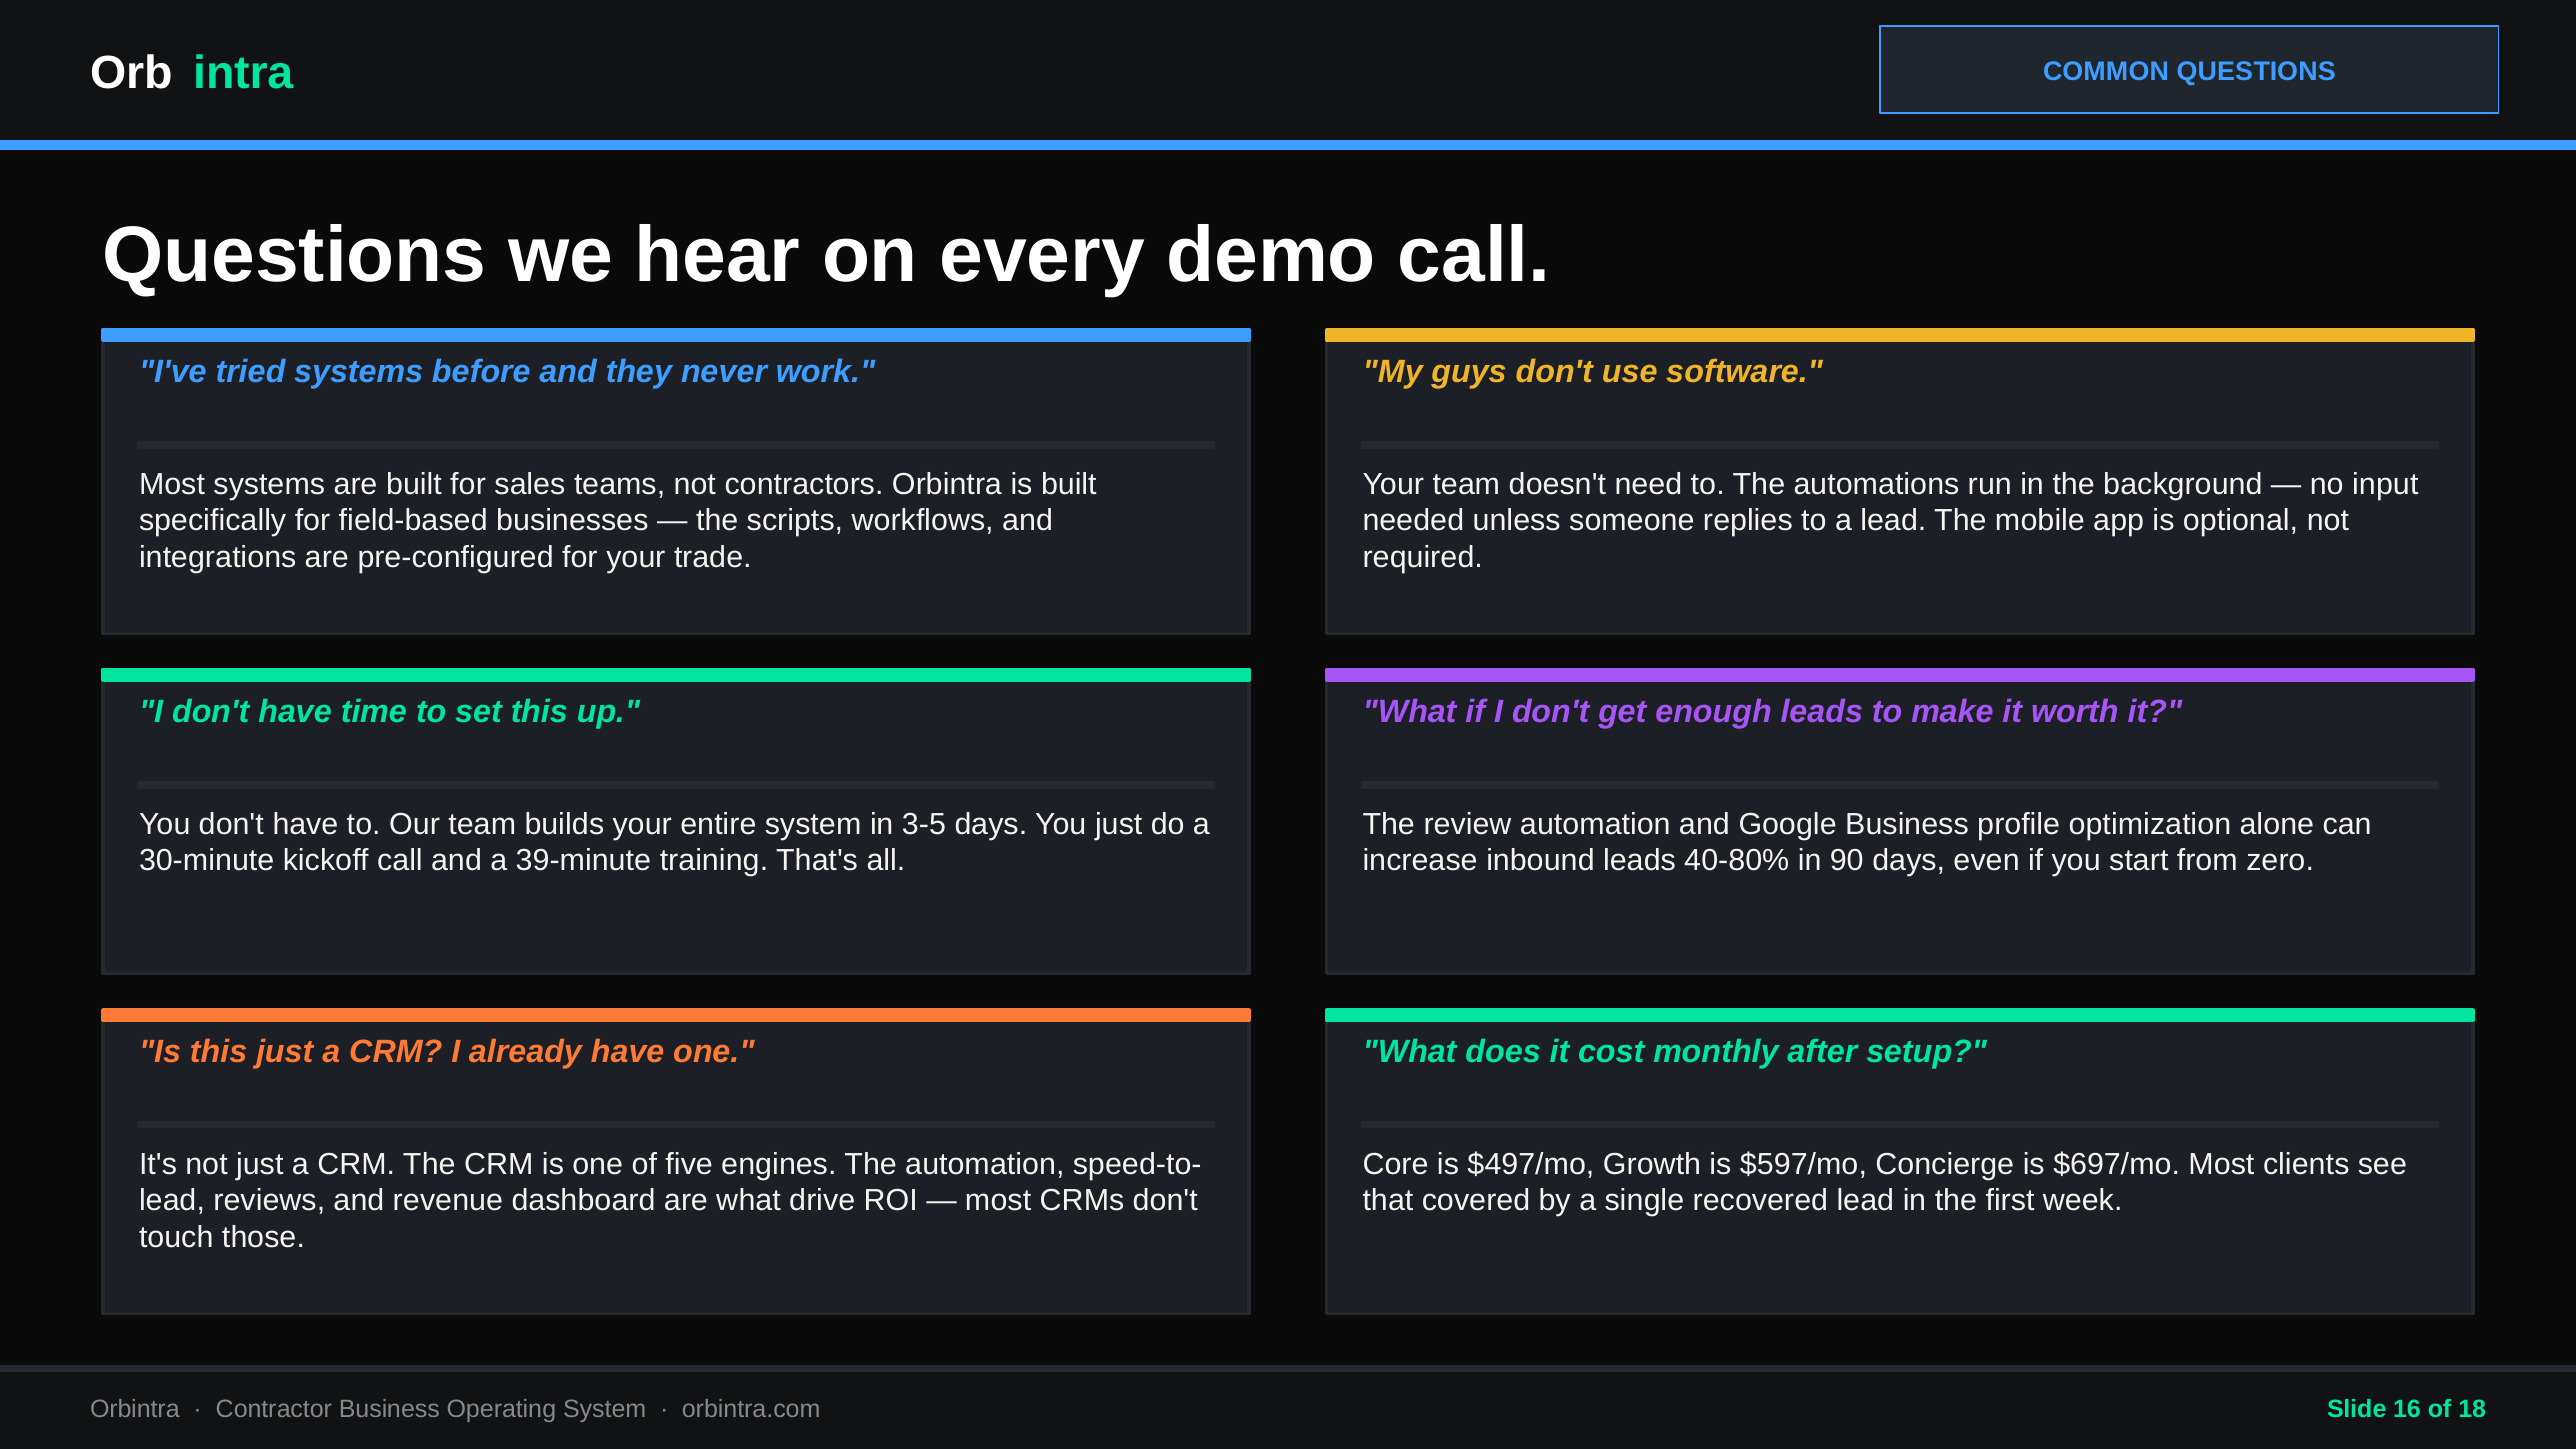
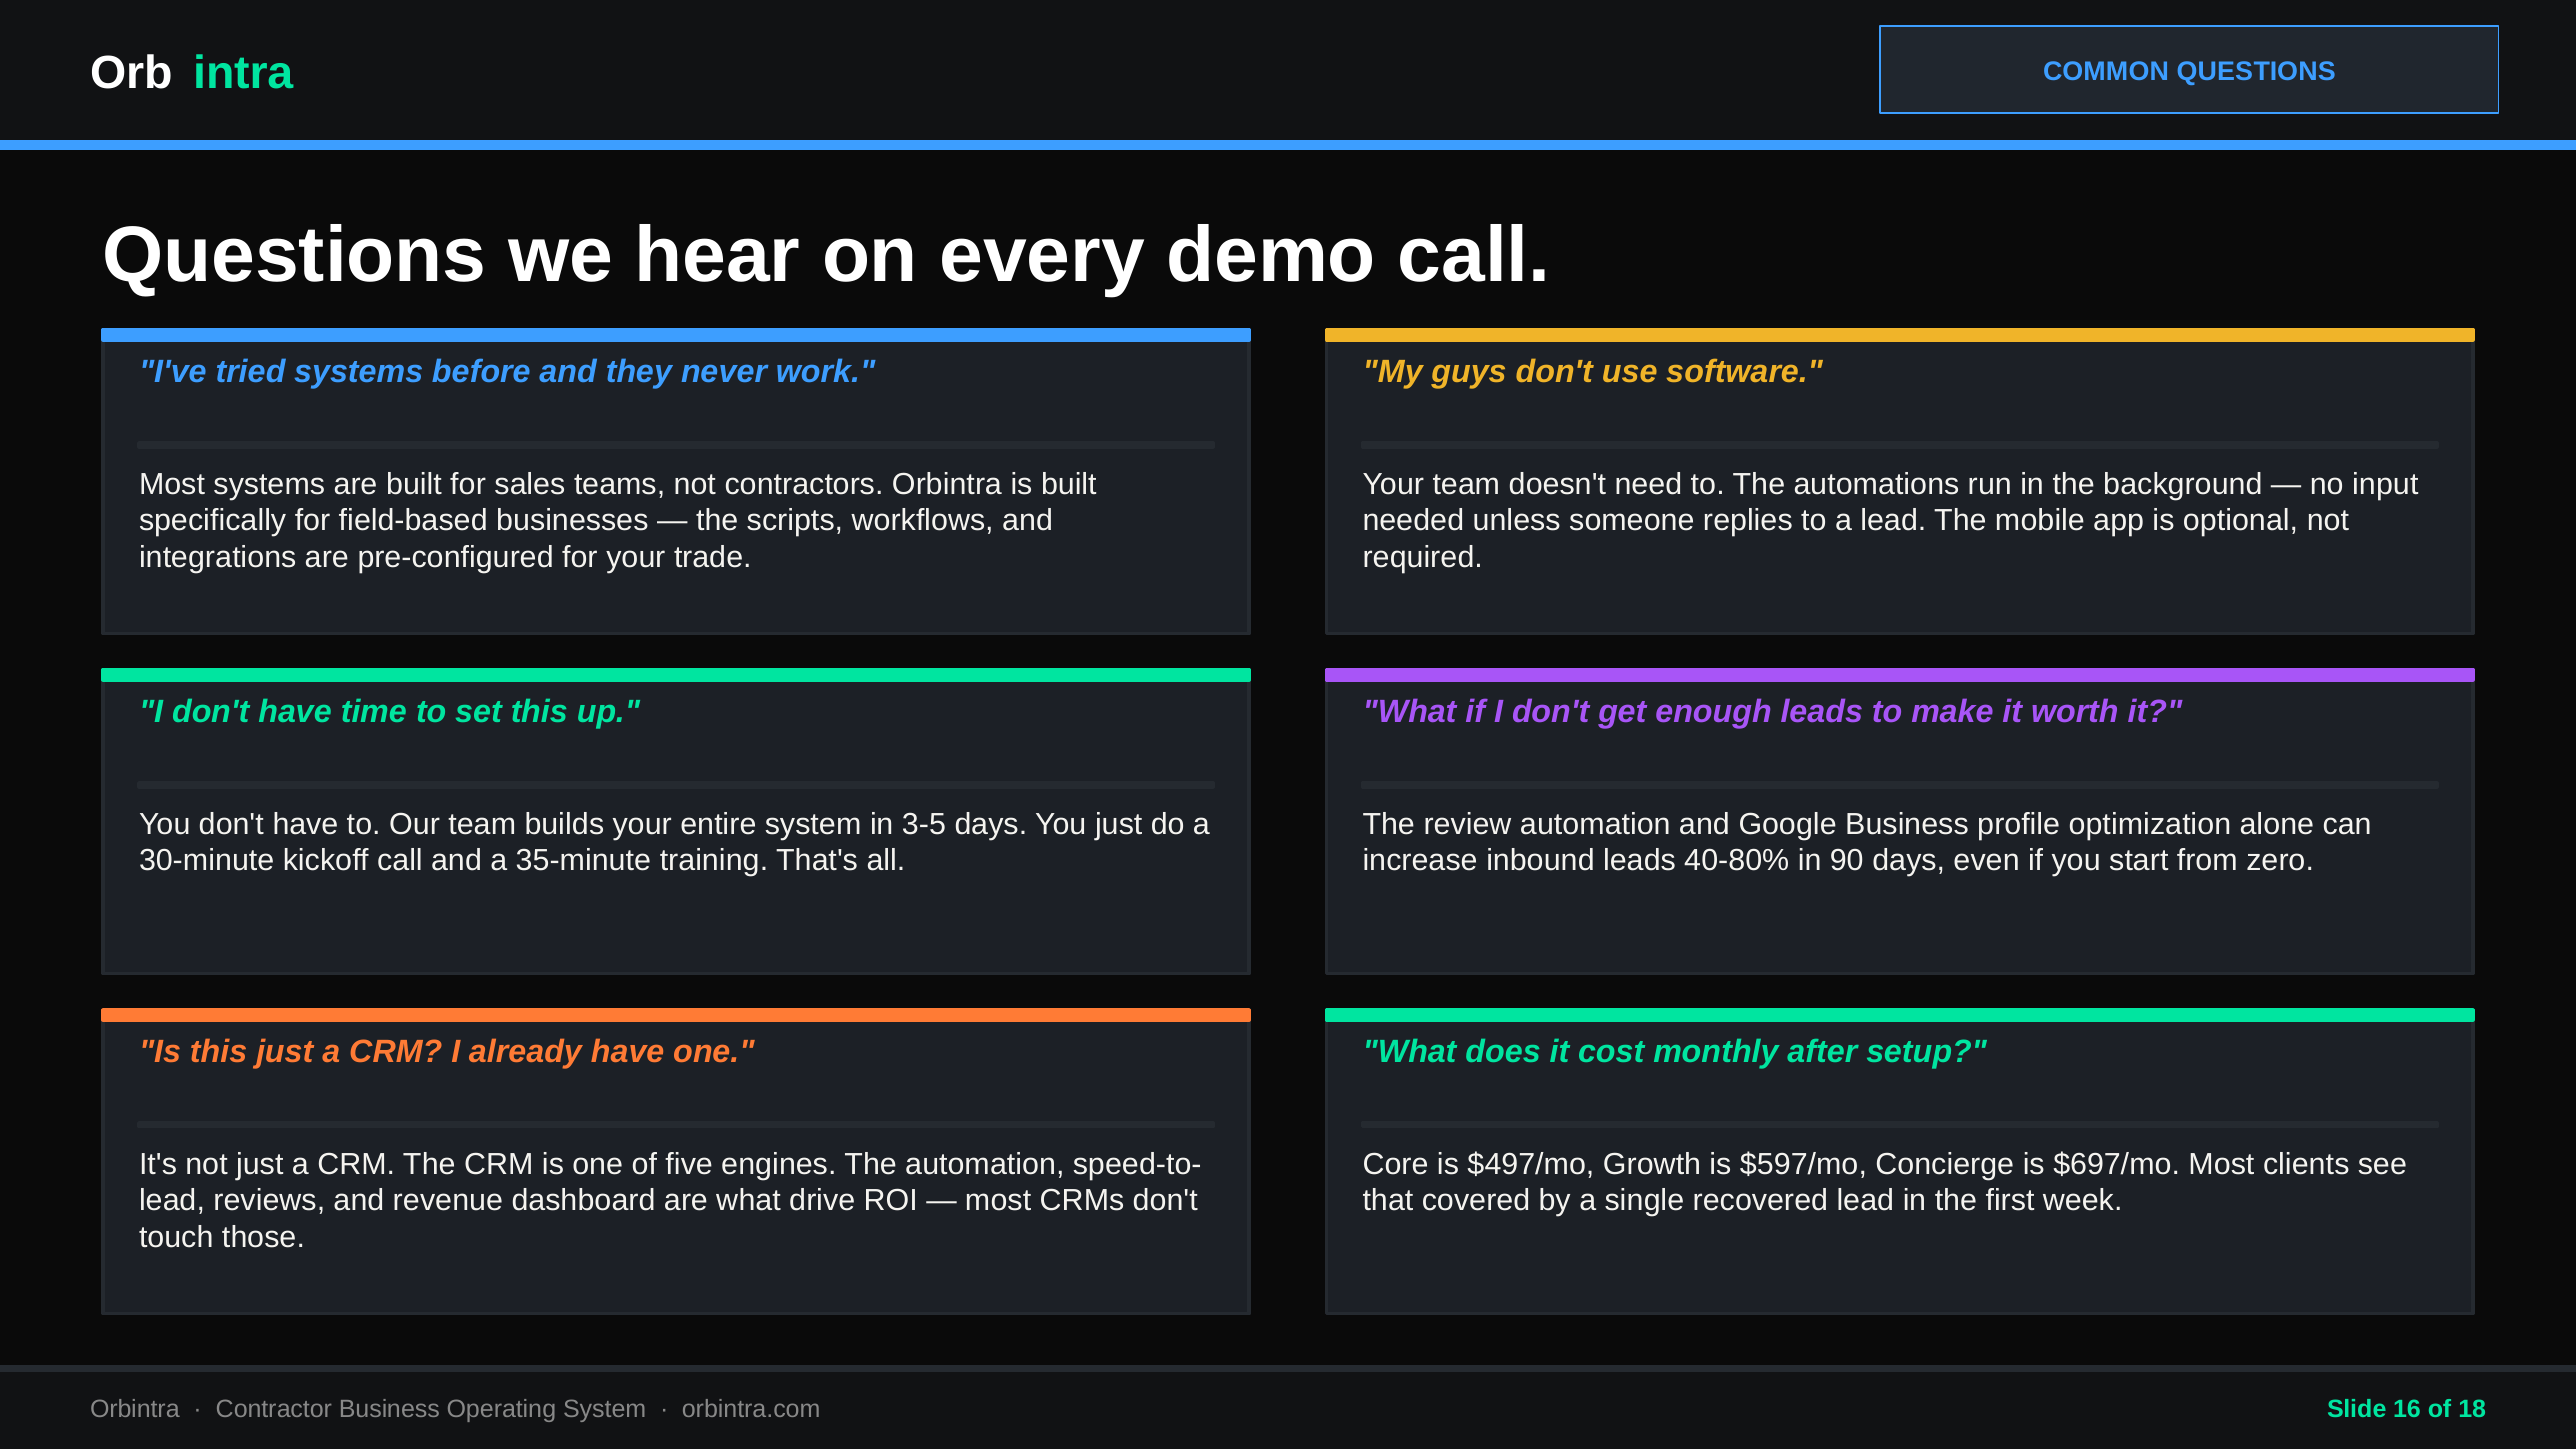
39-minute: 39-minute -> 35-minute
